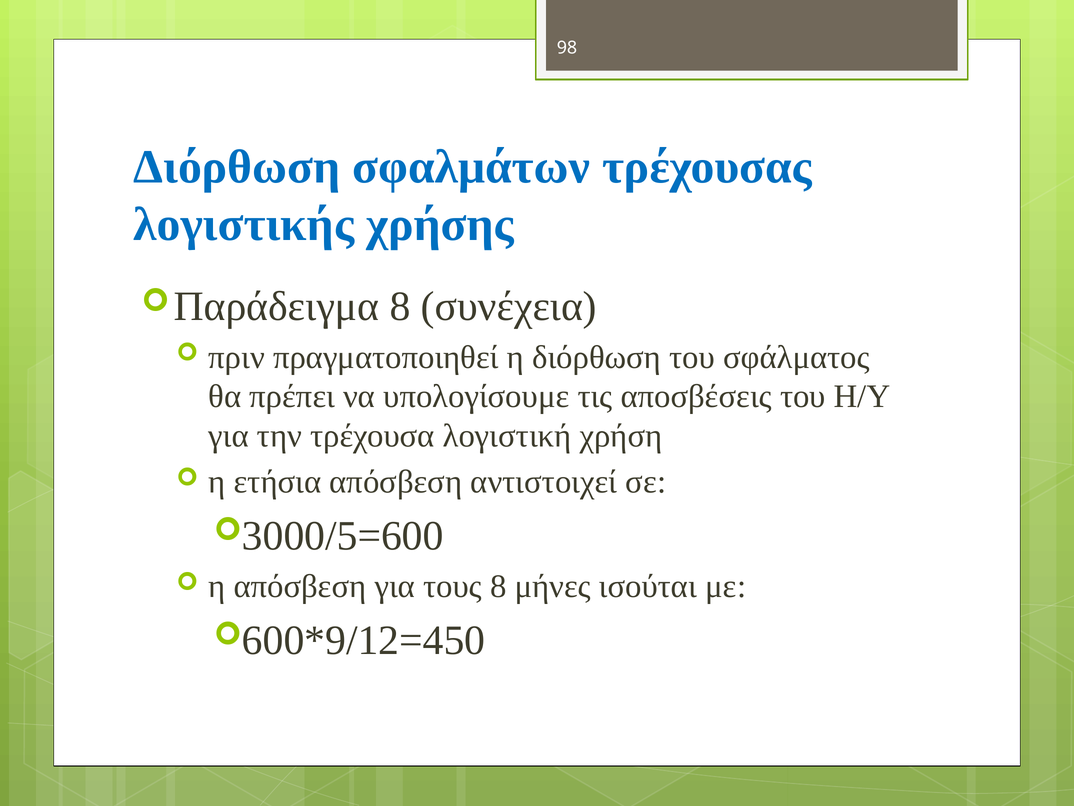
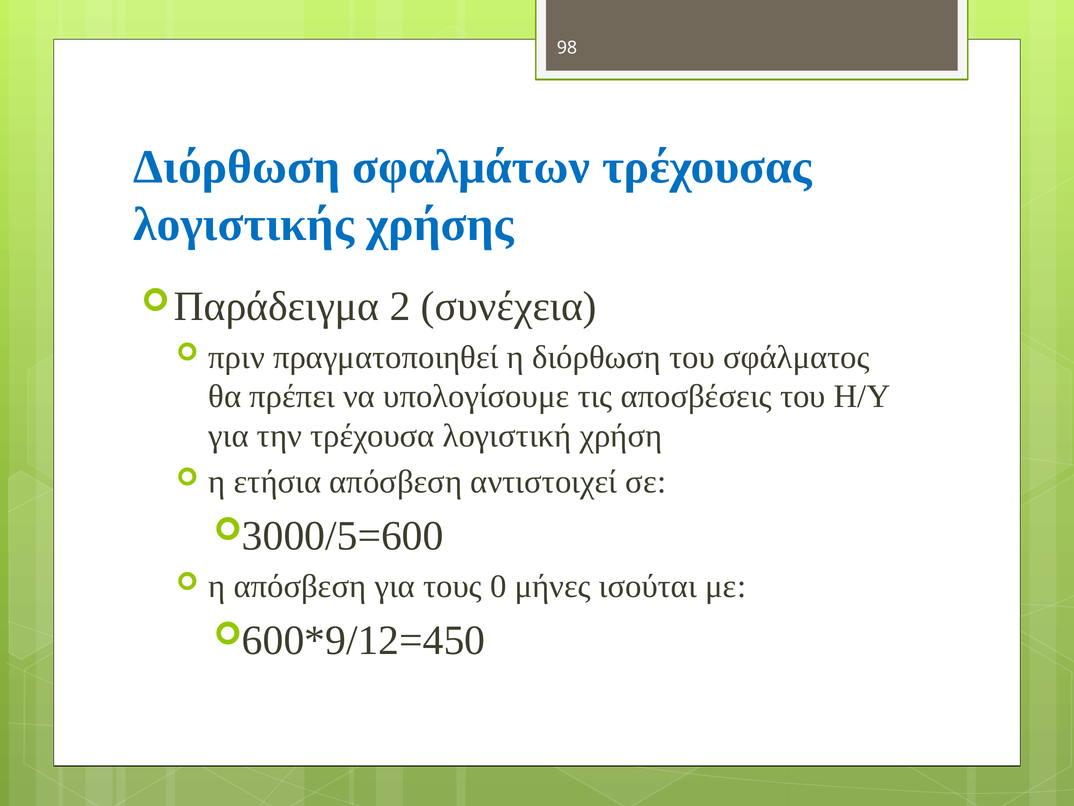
8 at (400, 306): 8 -> 2
τους 8: 8 -> 0
